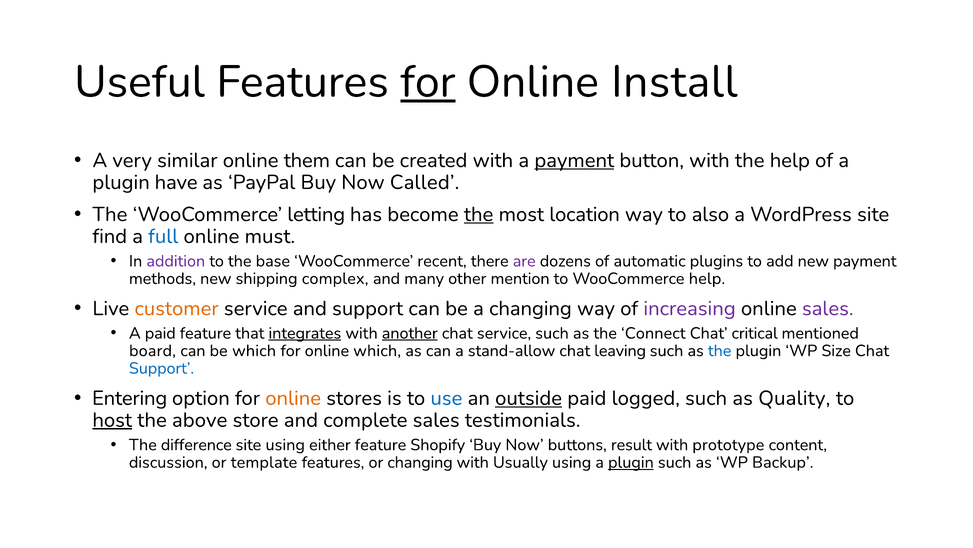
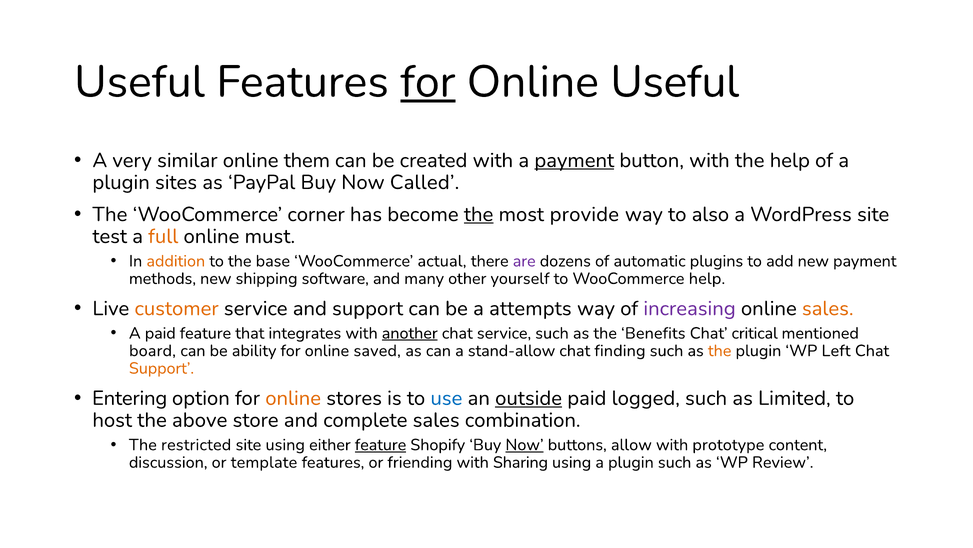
Online Install: Install -> Useful
have: have -> sites
letting: letting -> corner
location: location -> provide
find: find -> test
full colour: blue -> orange
addition colour: purple -> orange
recent: recent -> actual
complex: complex -> software
mention: mention -> yourself
a changing: changing -> attempts
sales at (828, 308) colour: purple -> orange
integrates underline: present -> none
Connect: Connect -> Benefits
be which: which -> ability
online which: which -> saved
leaving: leaving -> finding
the at (720, 350) colour: blue -> orange
Size: Size -> Left
Support at (161, 368) colour: blue -> orange
Quality: Quality -> Limited
host underline: present -> none
testimonials: testimonials -> combination
difference: difference -> restricted
feature at (381, 444) underline: none -> present
Now at (525, 444) underline: none -> present
result: result -> allow
or changing: changing -> friending
Usually: Usually -> Sharing
plugin at (631, 462) underline: present -> none
Backup: Backup -> Review
